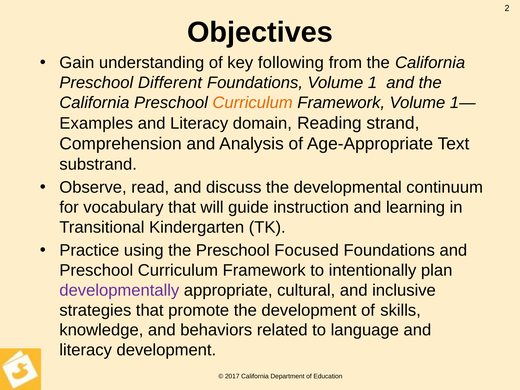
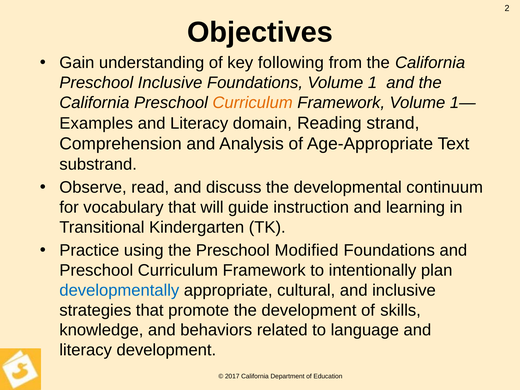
Preschool Different: Different -> Inclusive
Focused: Focused -> Modified
developmentally colour: purple -> blue
